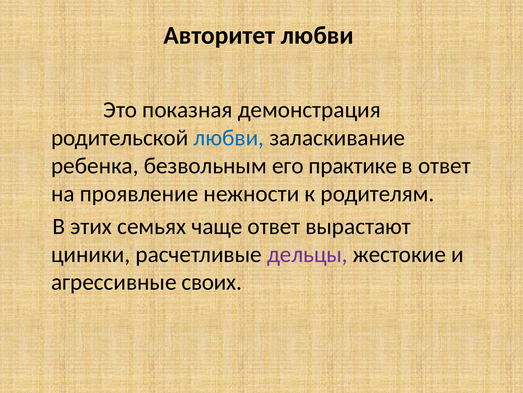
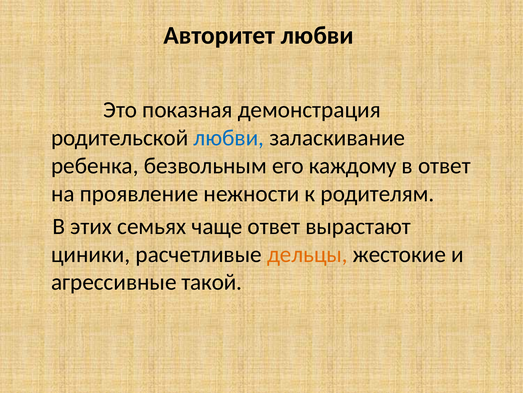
практике: практике -> каждому
дельцы colour: purple -> orange
своих: своих -> такой
